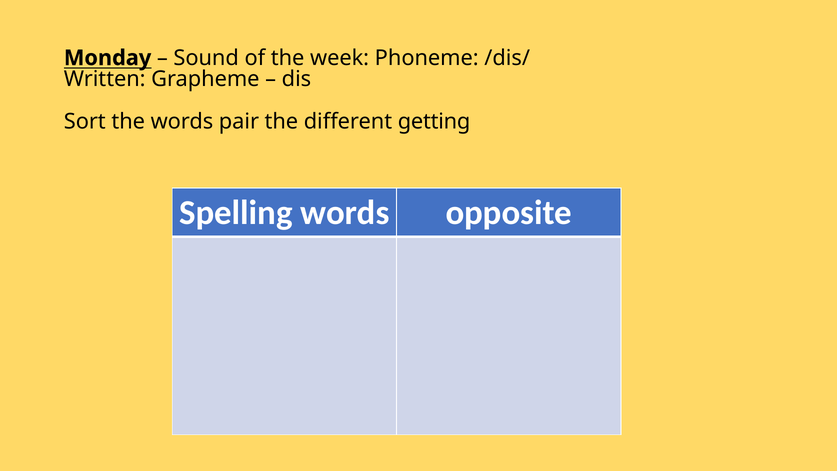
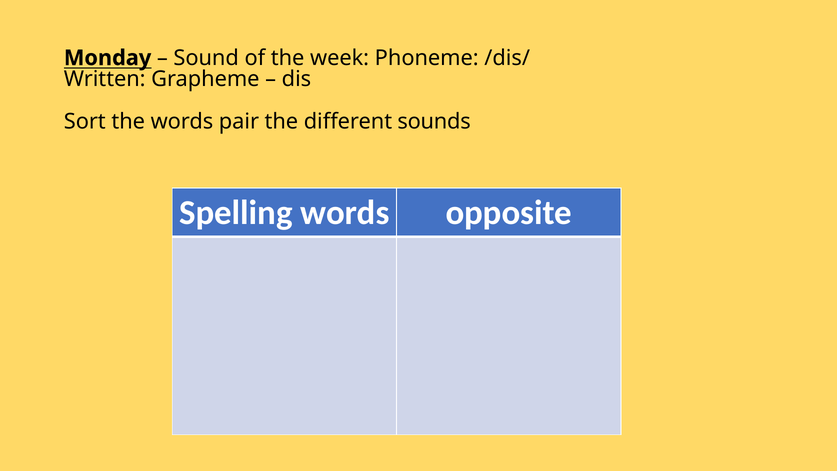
getting: getting -> sounds
